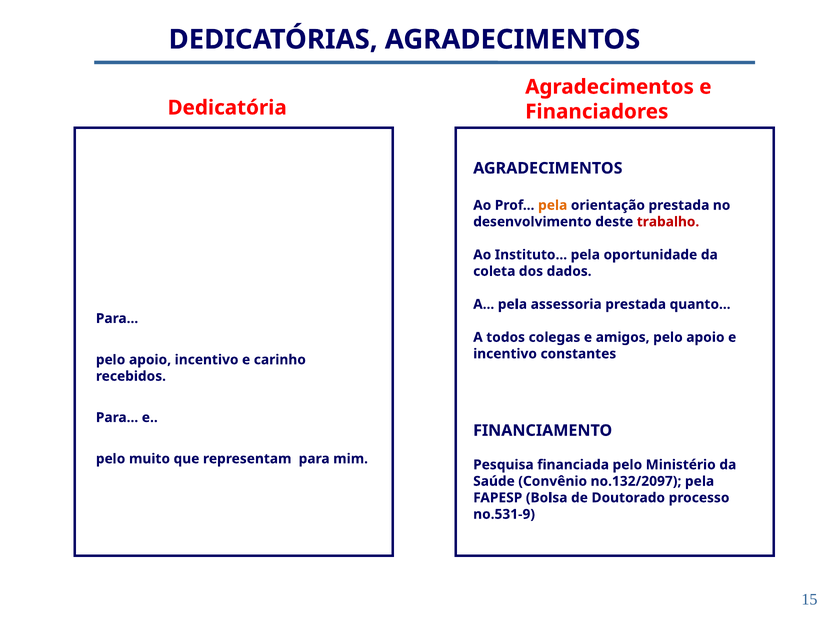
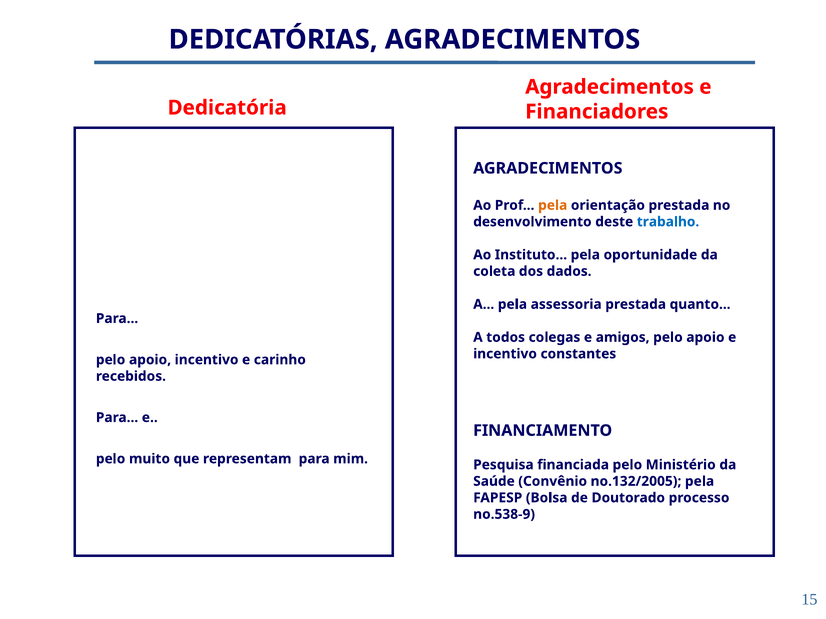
trabalho colour: red -> blue
no.132/2097: no.132/2097 -> no.132/2005
no.531-9: no.531-9 -> no.538-9
